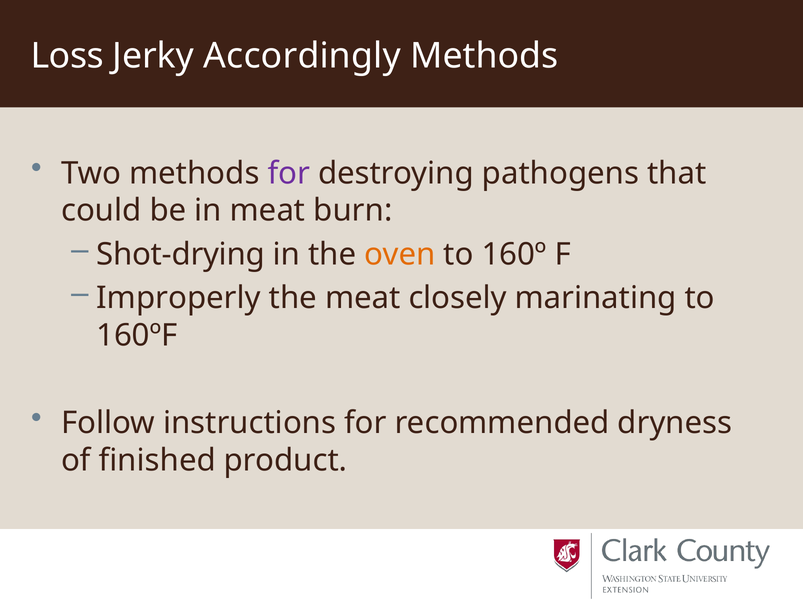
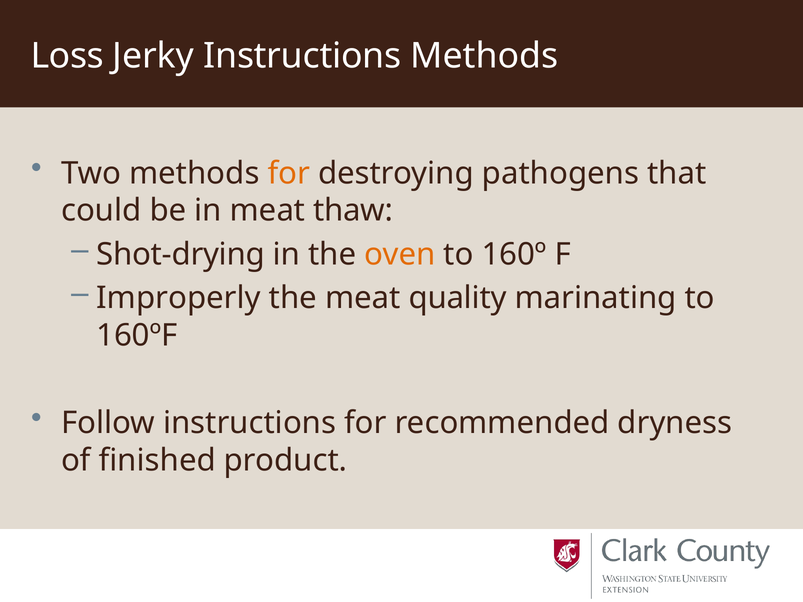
Jerky Accordingly: Accordingly -> Instructions
for at (289, 173) colour: purple -> orange
burn: burn -> thaw
closely: closely -> quality
